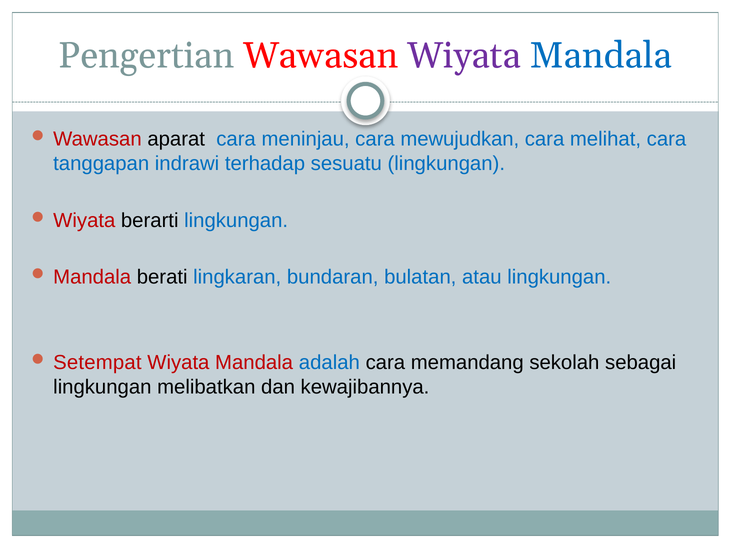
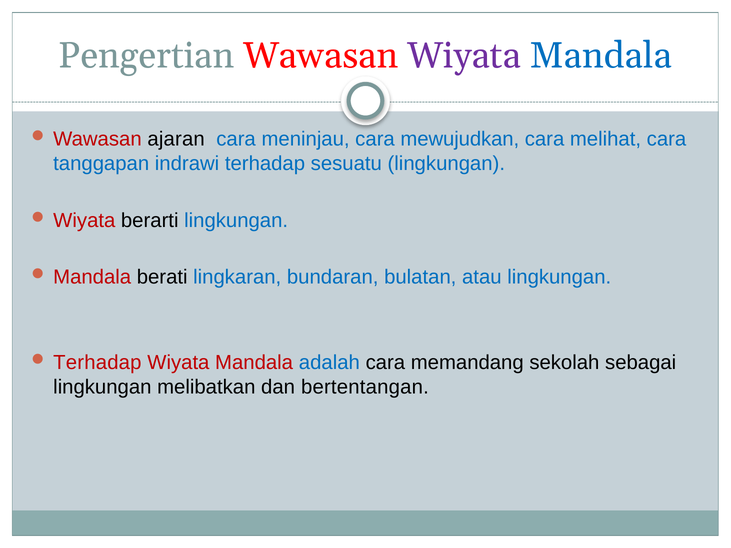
aparat: aparat -> ajaran
Setempat at (97, 363): Setempat -> Terhadap
kewajibannya: kewajibannya -> bertentangan
